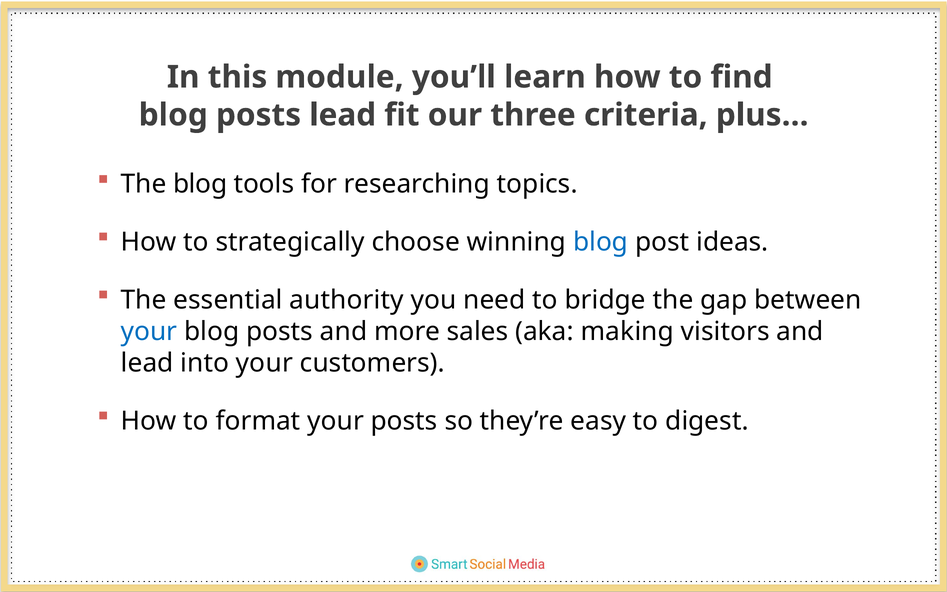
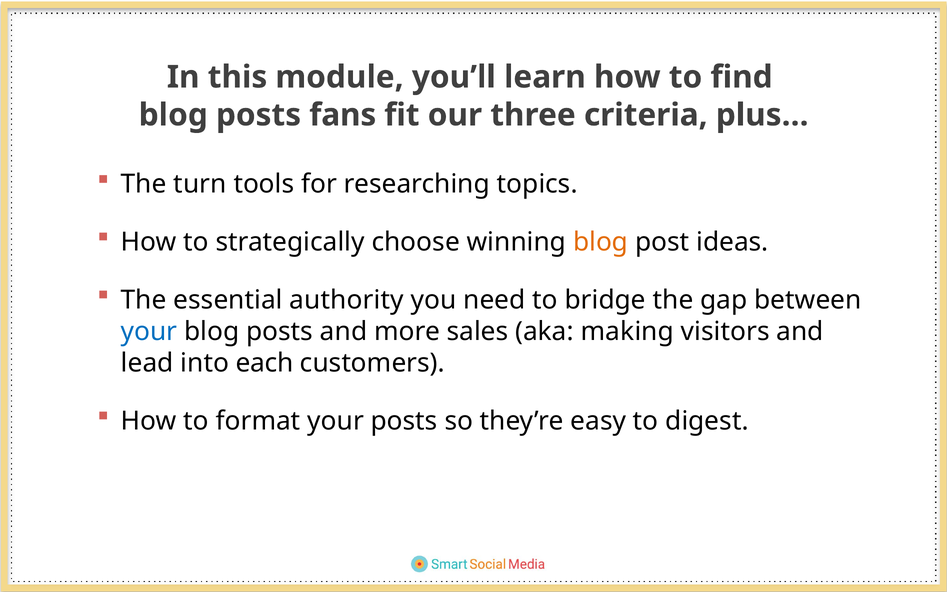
posts lead: lead -> fans
The blog: blog -> turn
blog at (601, 242) colour: blue -> orange
into your: your -> each
